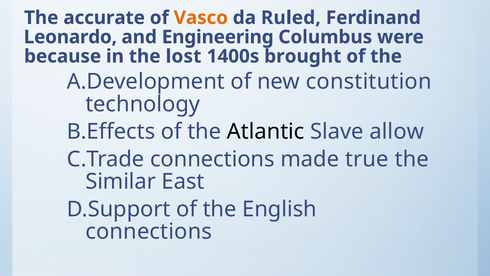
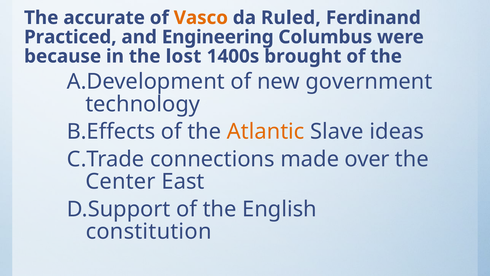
Leonardo: Leonardo -> Practiced
constitution: constitution -> government
Atlantic colour: black -> orange
allow: allow -> ideas
true: true -> over
Similar: Similar -> Center
connections at (149, 231): connections -> constitution
